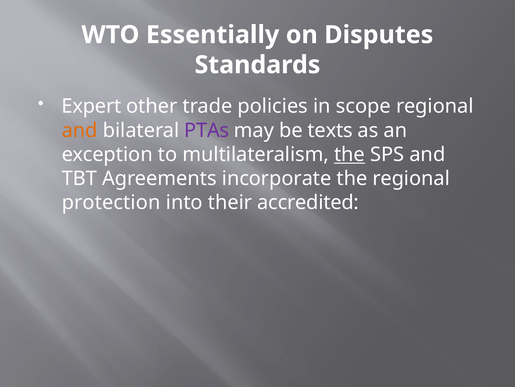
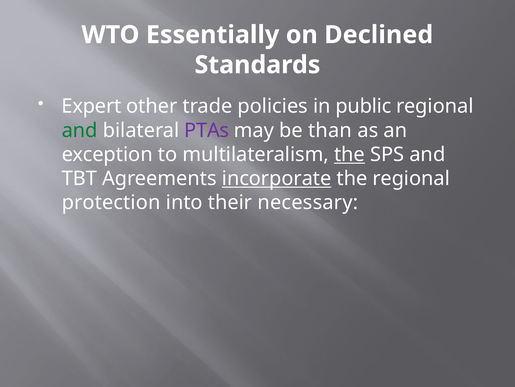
Disputes: Disputes -> Declined
scope: scope -> public
and at (80, 130) colour: orange -> green
texts: texts -> than
incorporate underline: none -> present
accredited: accredited -> necessary
